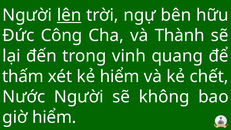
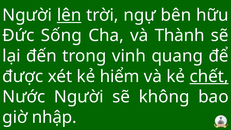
Công: Công -> Sống
thấm: thấm -> được
chết underline: none -> present
giờ hiểm: hiểm -> nhập
